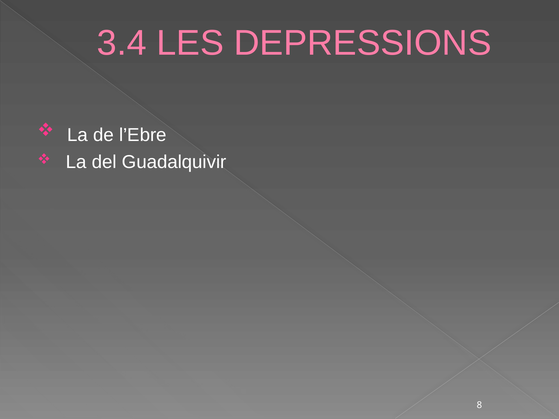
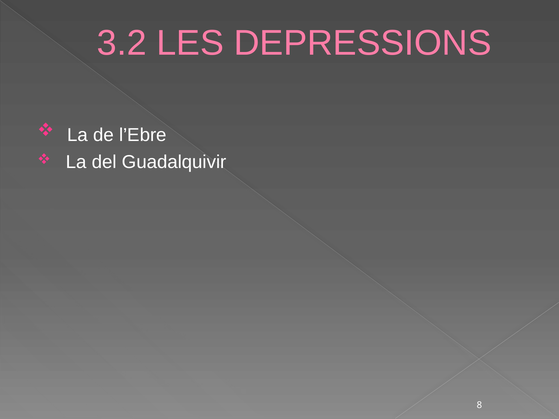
3.4: 3.4 -> 3.2
